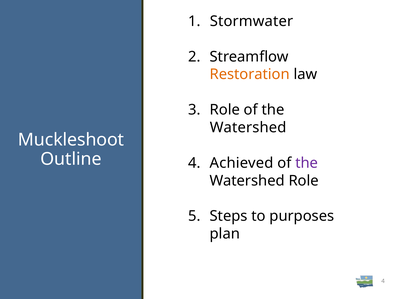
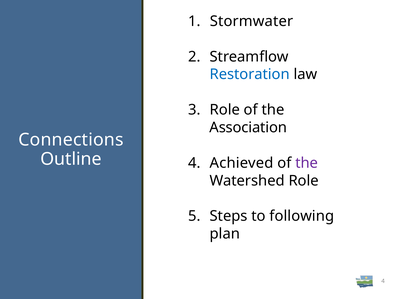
Restoration colour: orange -> blue
Watershed at (248, 128): Watershed -> Association
Muckleshoot: Muckleshoot -> Connections
purposes: purposes -> following
